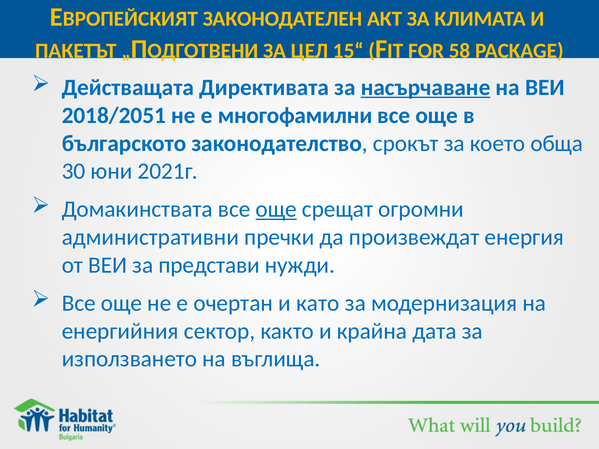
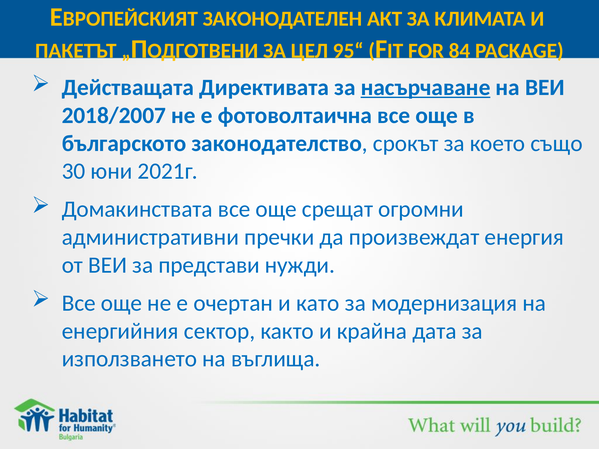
15“: 15“ -> 95“
58: 58 -> 84
2018/2051: 2018/2051 -> 2018/2007
многофамилни: многофамилни -> фотоволтаична
обща: обща -> също
още at (276, 209) underline: present -> none
